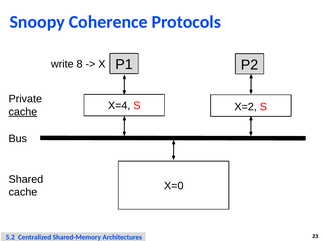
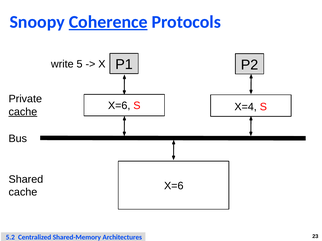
Coherence underline: none -> present
8: 8 -> 5
X=4 at (119, 106): X=4 -> X=6
X=2: X=2 -> X=4
X=0 at (174, 186): X=0 -> X=6
